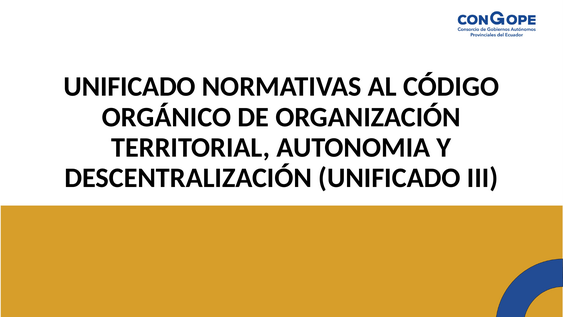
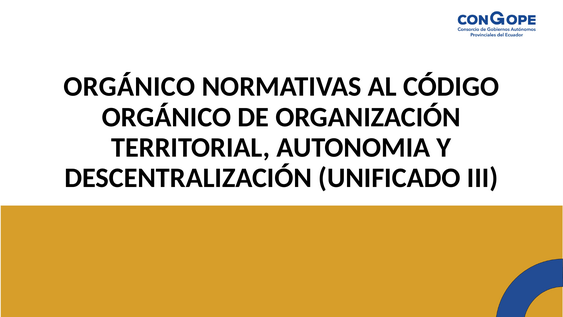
UNIFICADO at (130, 87): UNIFICADO -> ORGÁNICO
